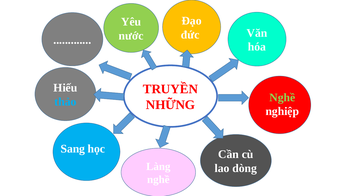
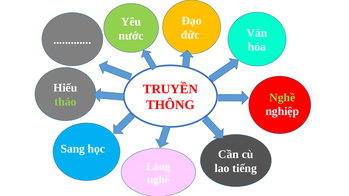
thảo colour: light blue -> light green
NHỮNG: NHỮNG -> THÔNG
dòng: dòng -> tiếng
